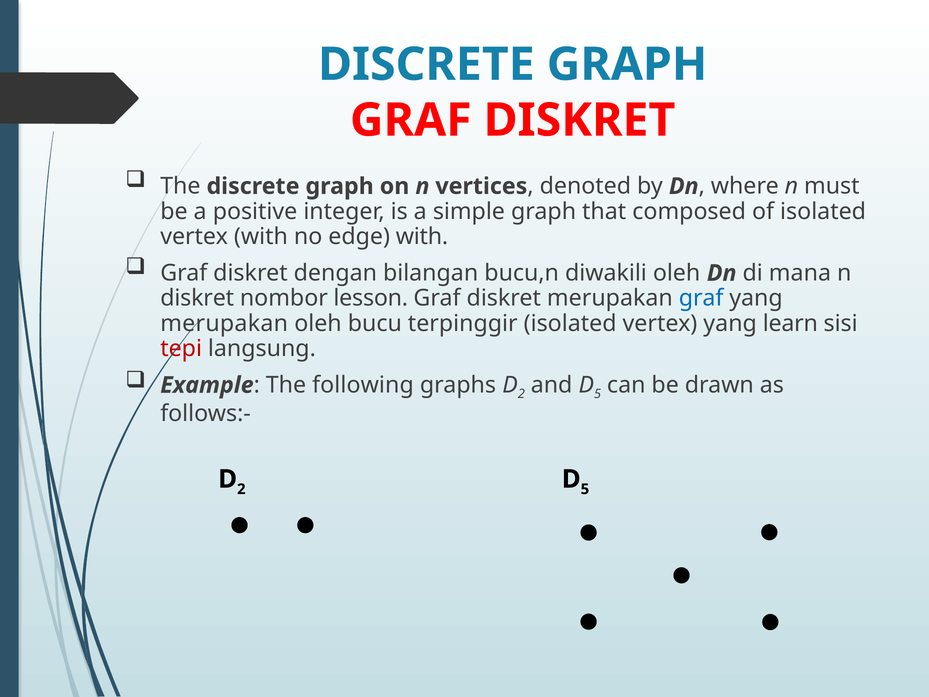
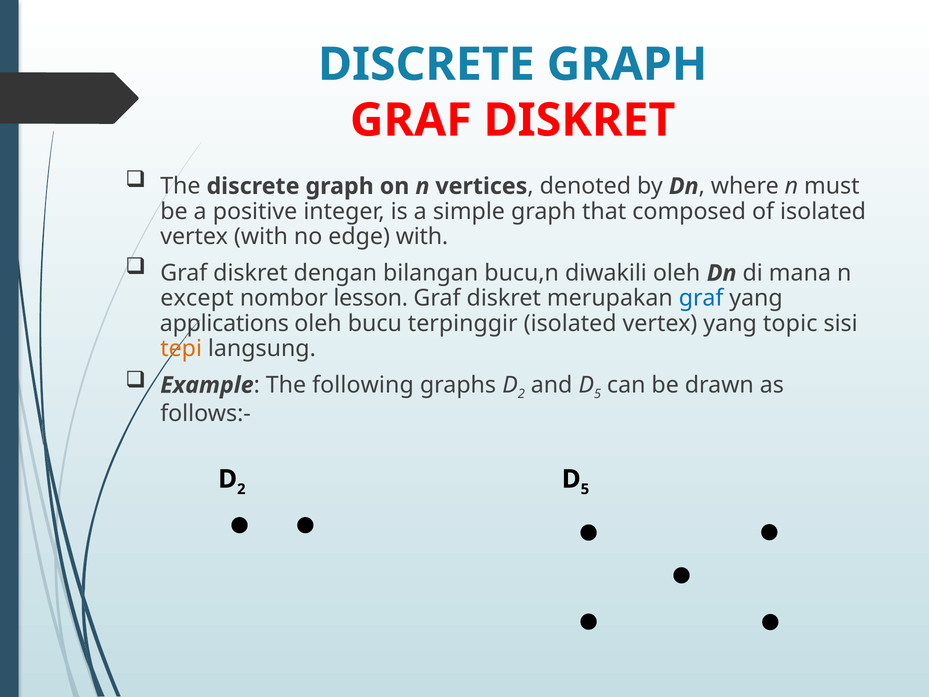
diskret at (197, 298): diskret -> except
merupakan at (224, 323): merupakan -> applications
learn: learn -> topic
tepi colour: red -> orange
